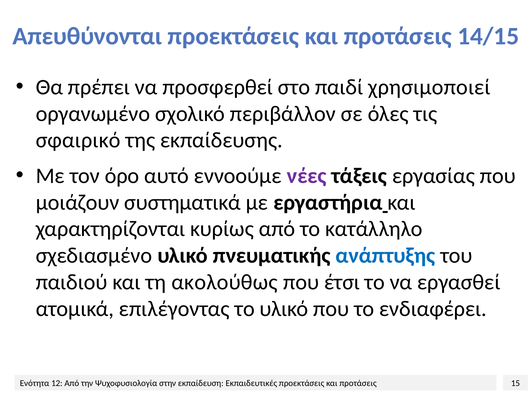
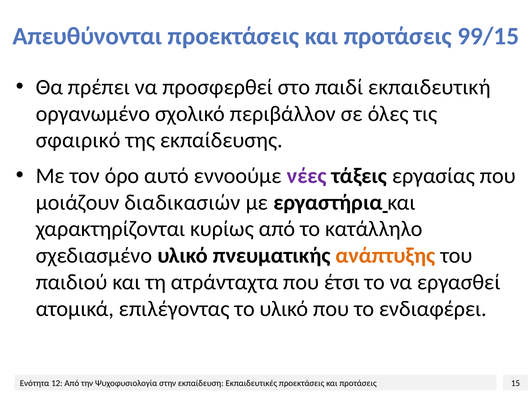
14/15: 14/15 -> 99/15
χρησιμοποιεί: χρησιμοποιεί -> εκπαιδευτική
συστηματικά: συστηματικά -> διαδικασιών
ανάπτυξης colour: blue -> orange
ακολούθως: ακολούθως -> ατράνταχτα
